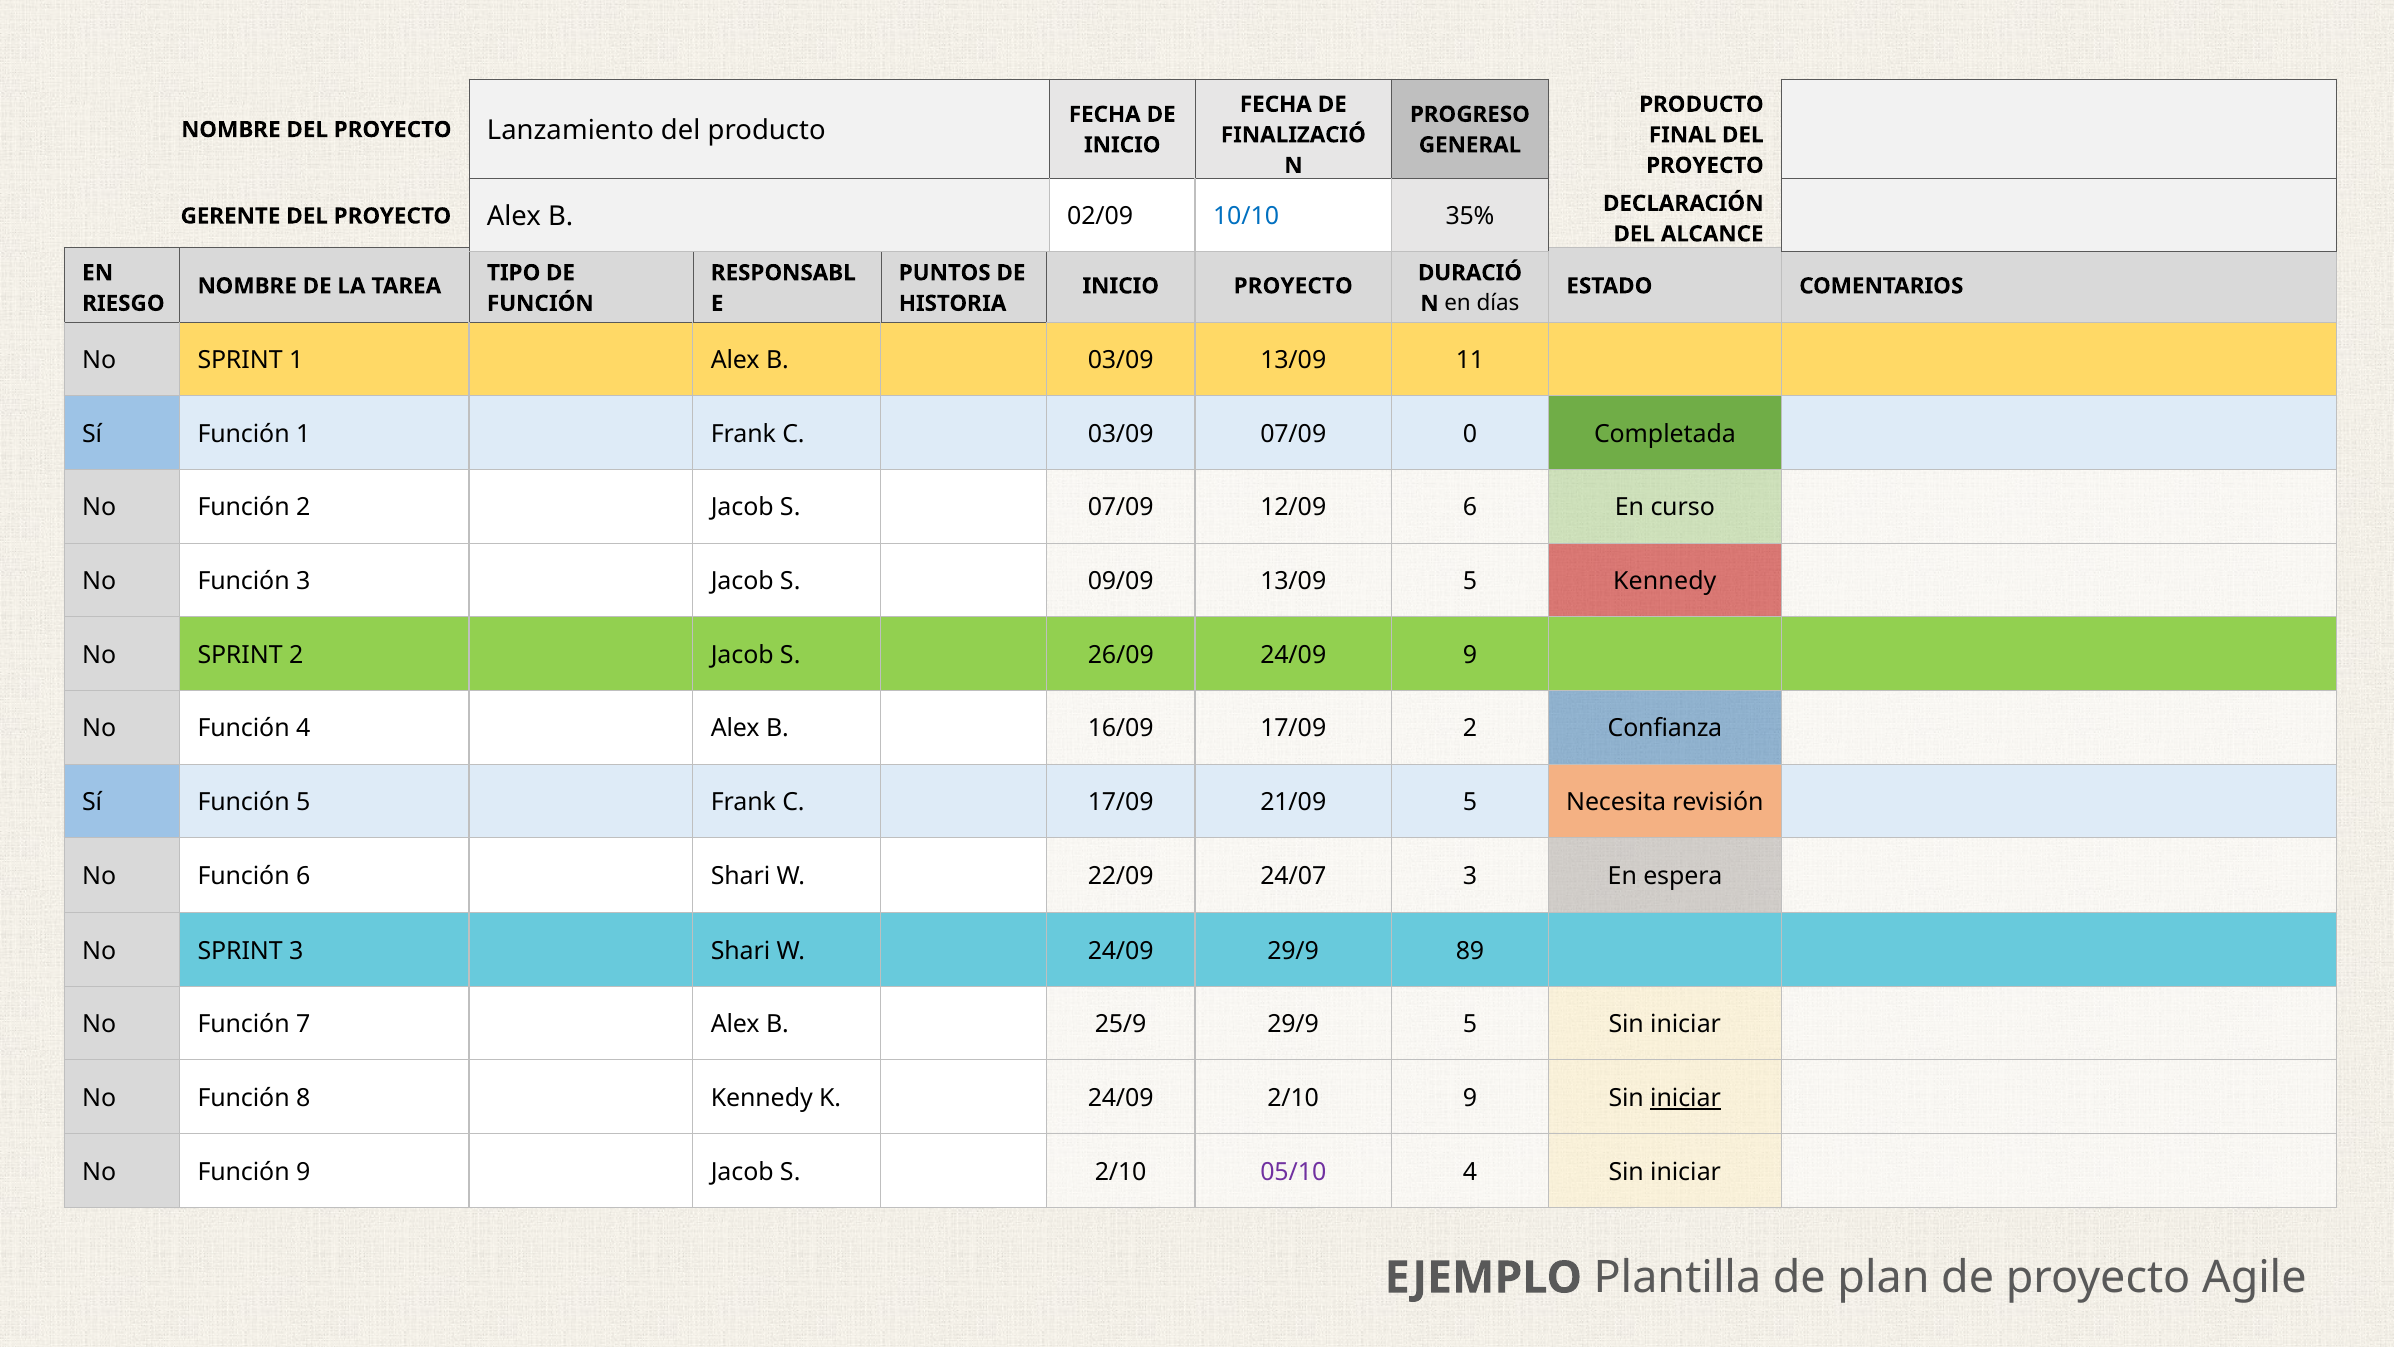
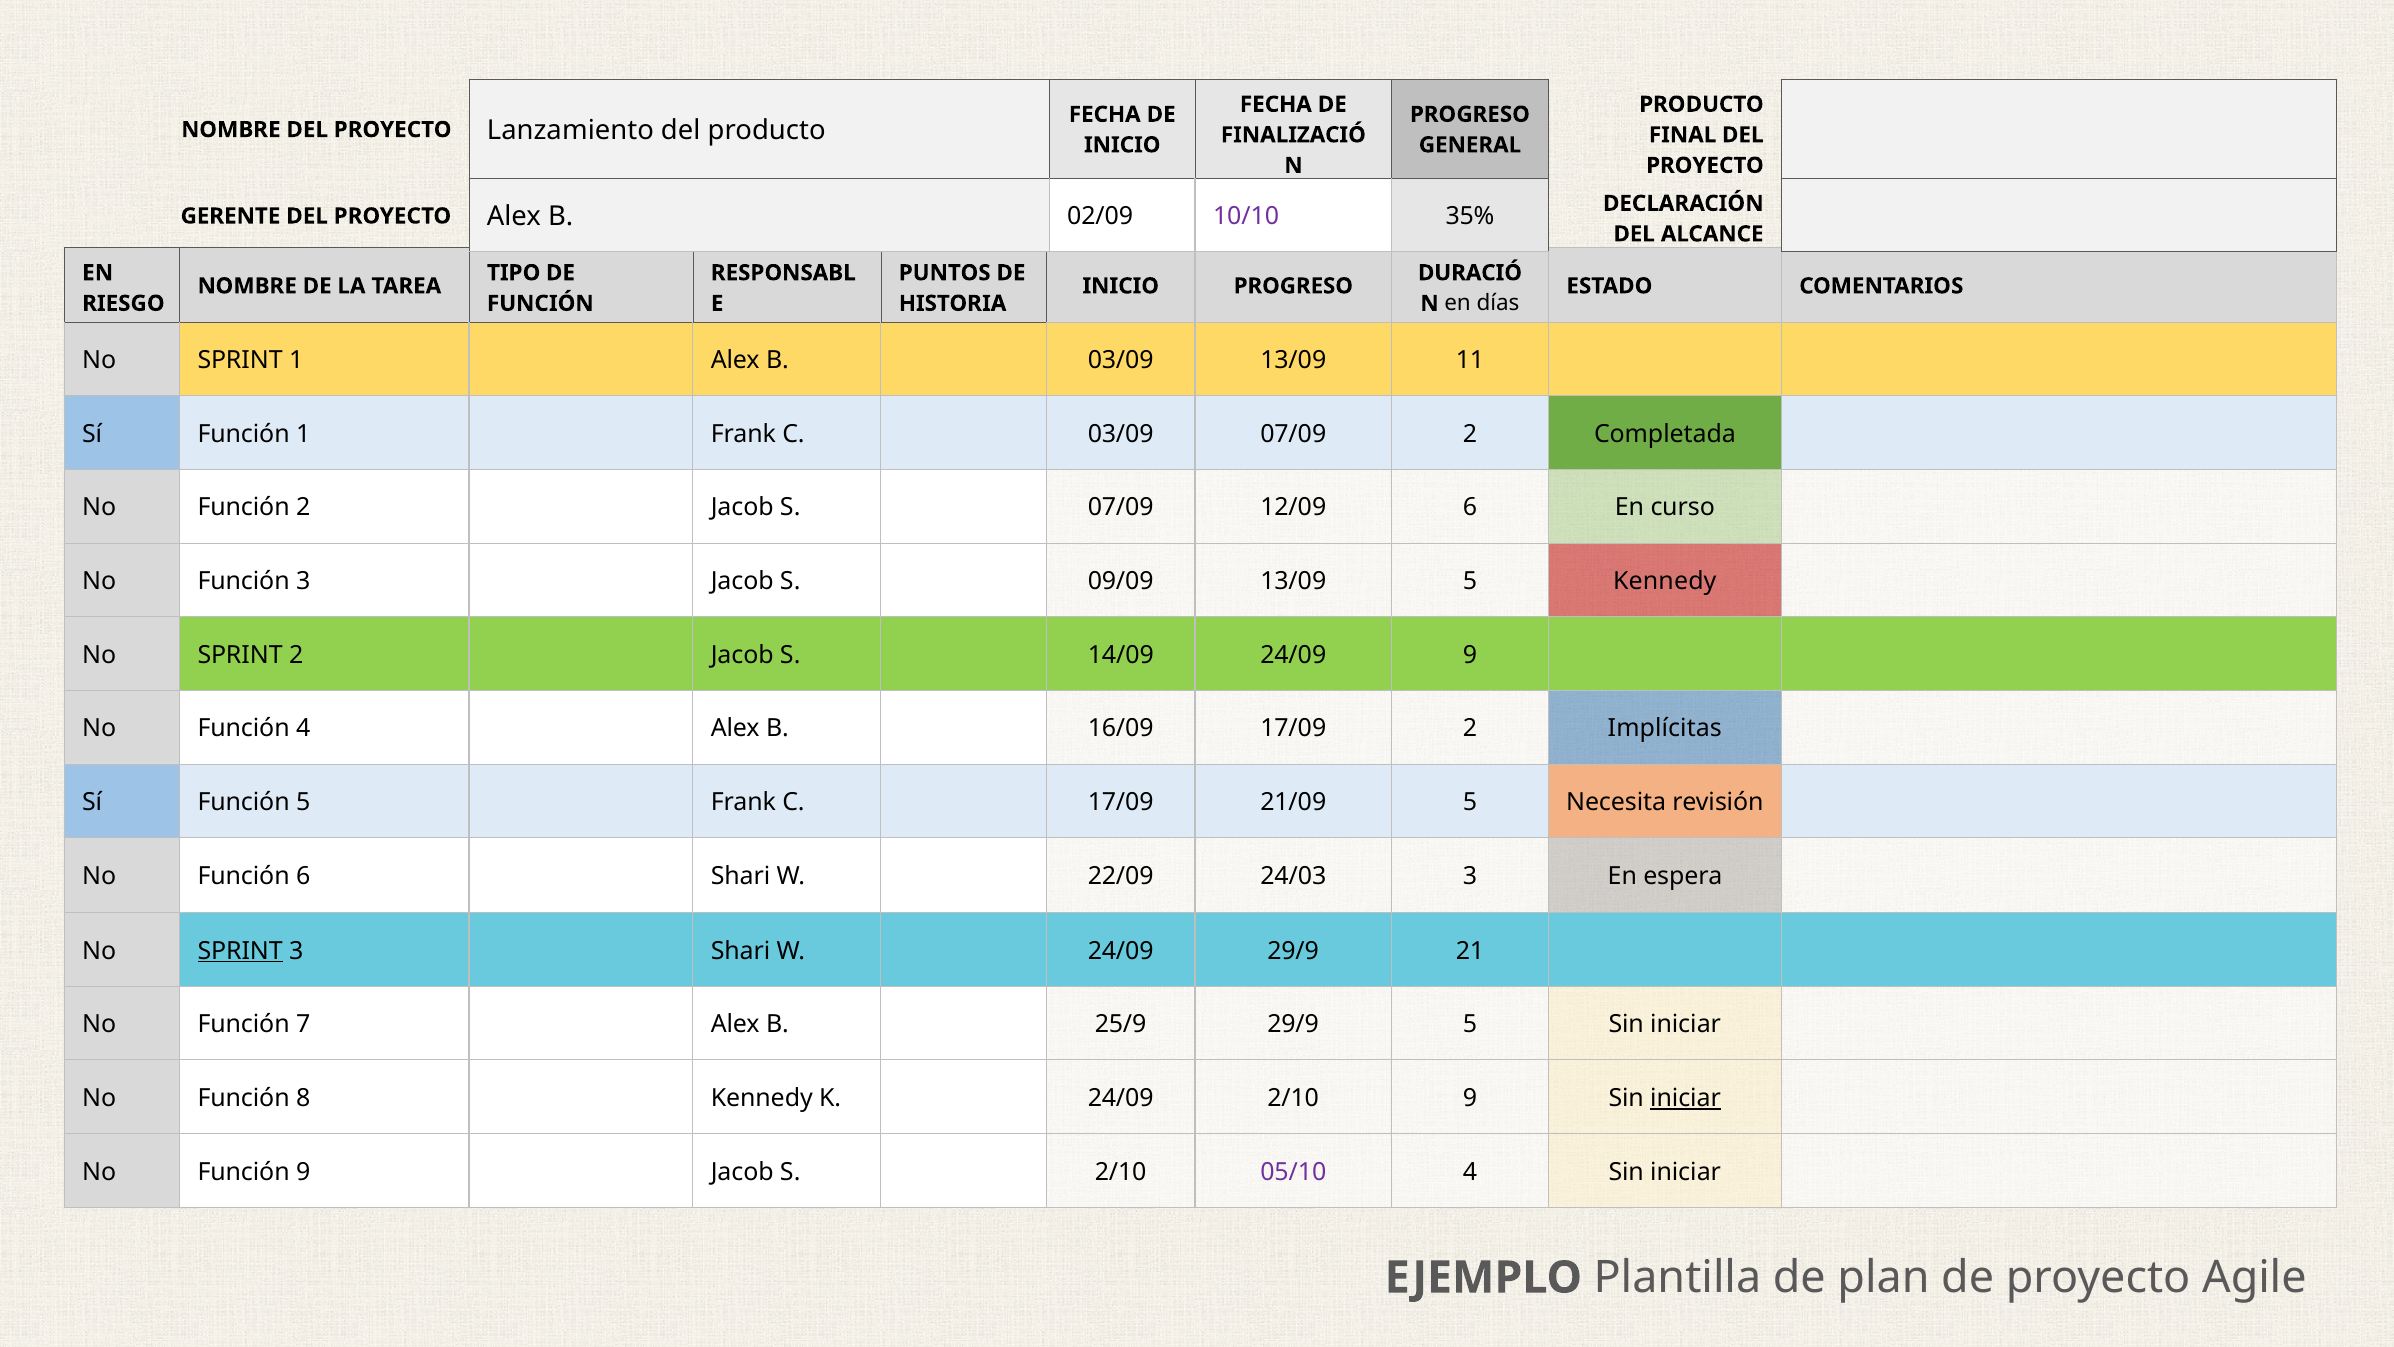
10/10 colour: blue -> purple
INICIO PROYECTO: PROYECTO -> PROGRESO
07/09 0: 0 -> 2
26/09: 26/09 -> 14/09
Confianza: Confianza -> Implícitas
24/07: 24/07 -> 24/03
SPRINT at (240, 951) underline: none -> present
89: 89 -> 21
